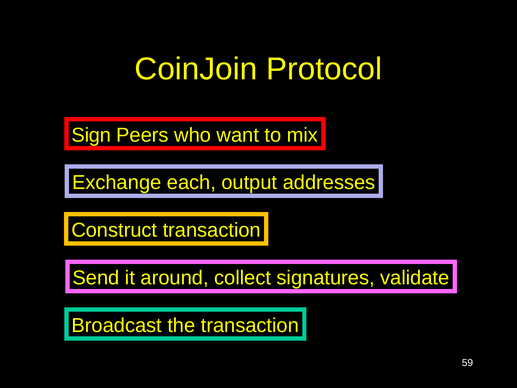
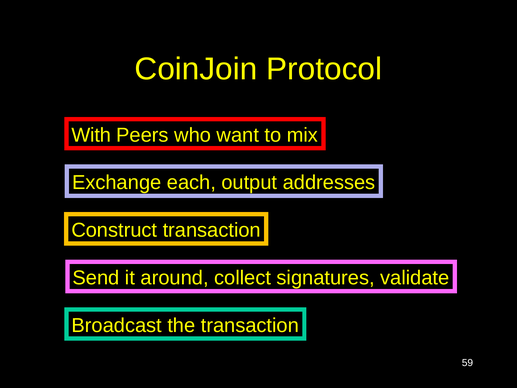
Sign: Sign -> With
